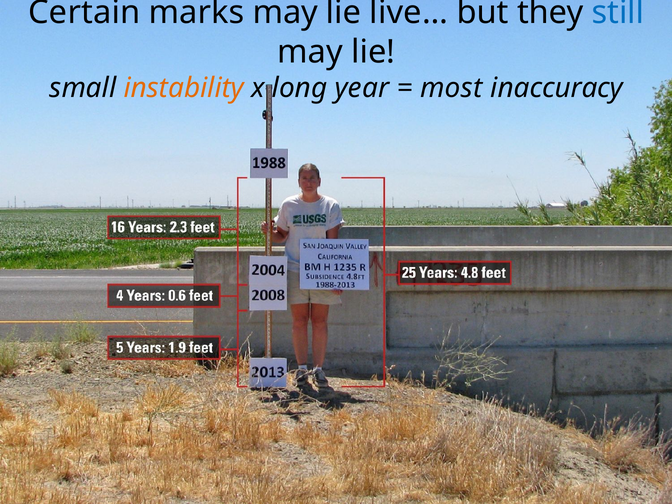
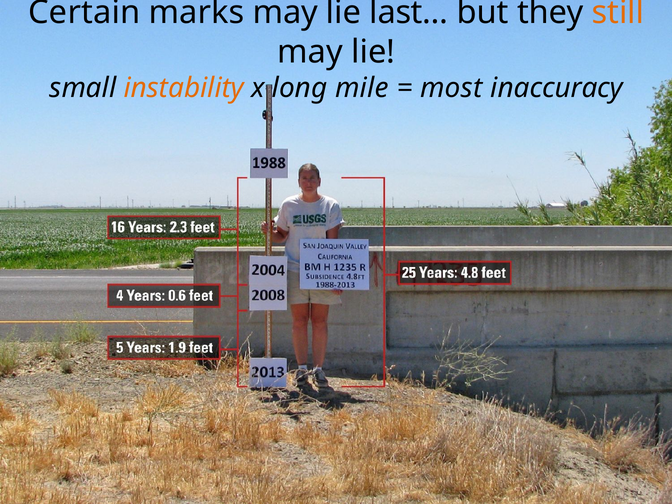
live…: live… -> last…
still colour: blue -> orange
year: year -> mile
